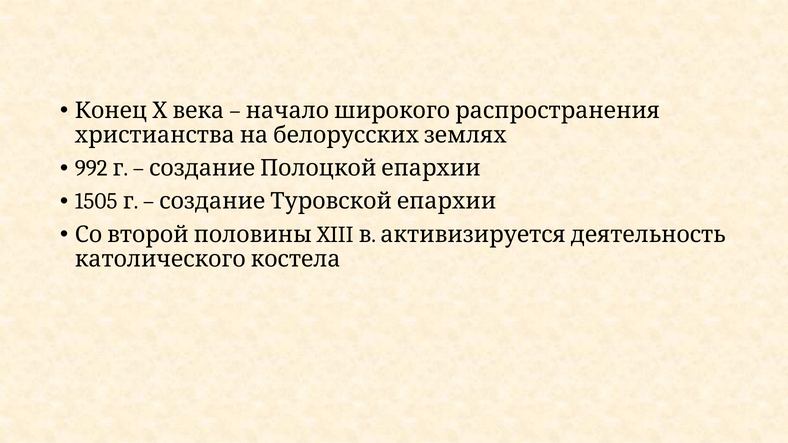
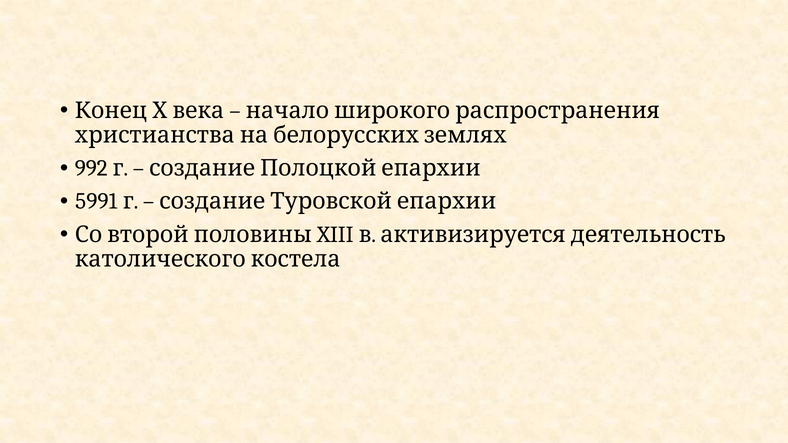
1505: 1505 -> 5991
